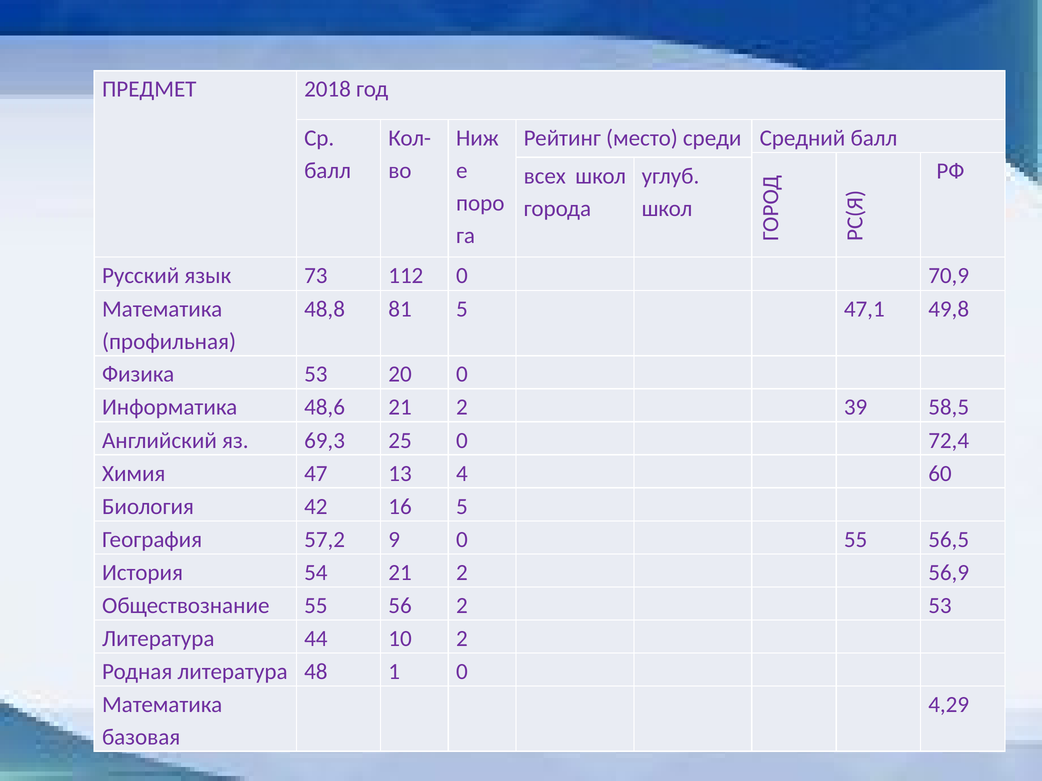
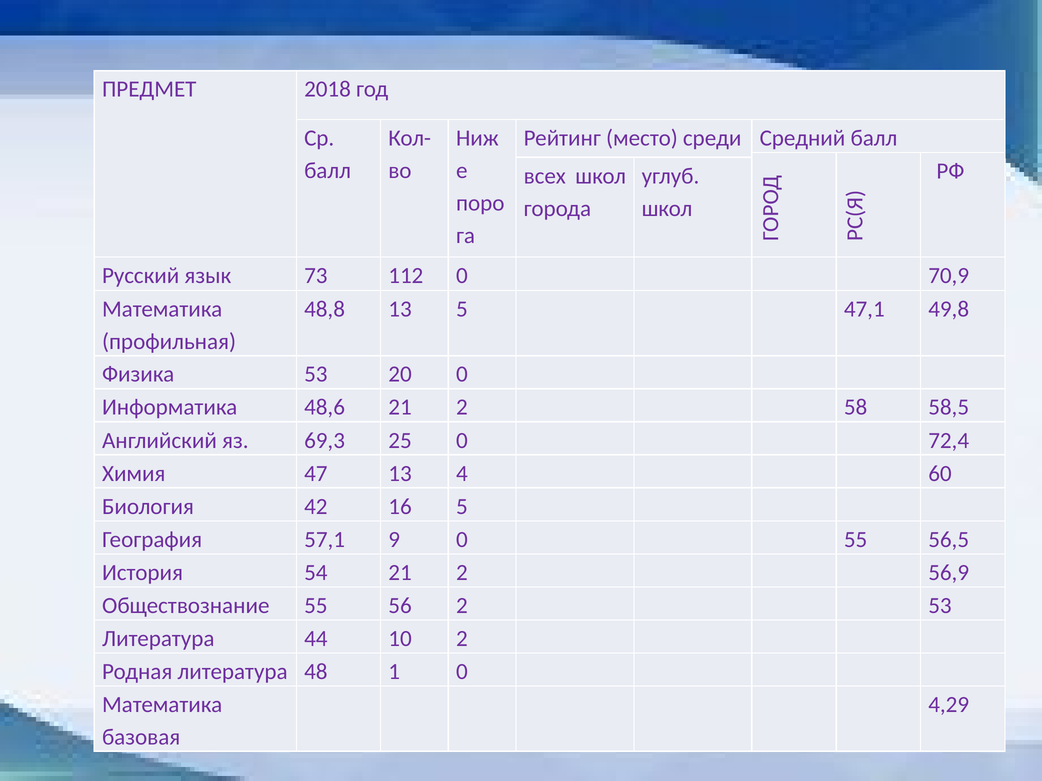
48,8 81: 81 -> 13
39: 39 -> 58
57,2: 57,2 -> 57,1
